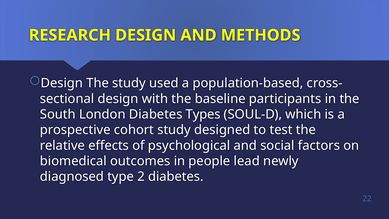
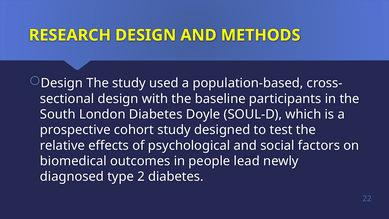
Types: Types -> Doyle
